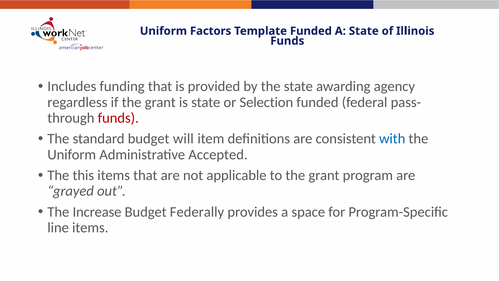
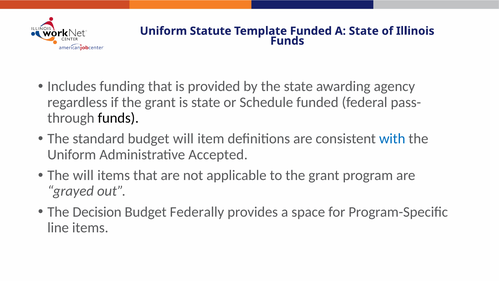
Factors: Factors -> Statute
Selection: Selection -> Schedule
funds at (118, 118) colour: red -> black
The this: this -> will
Increase: Increase -> Decision
